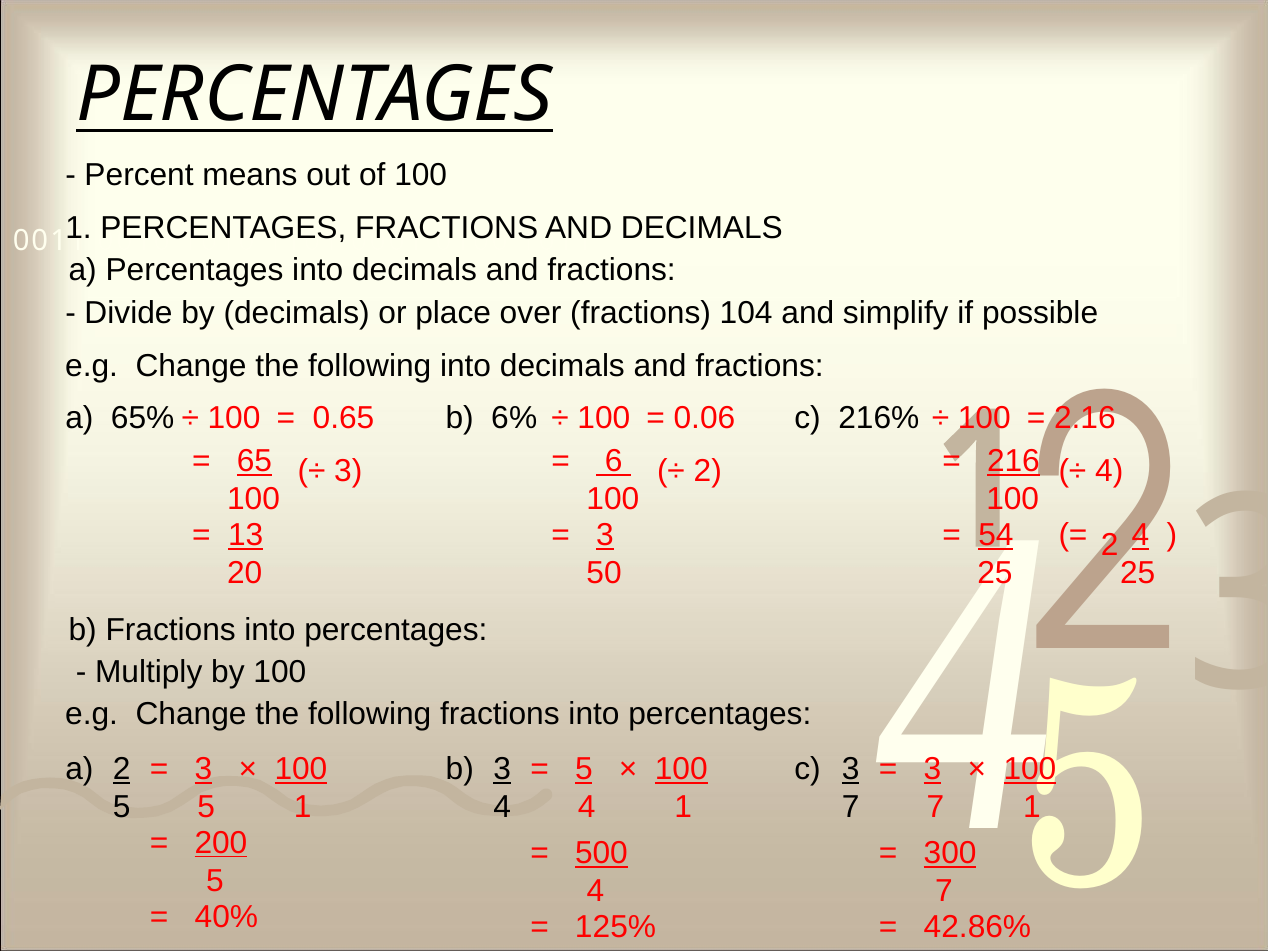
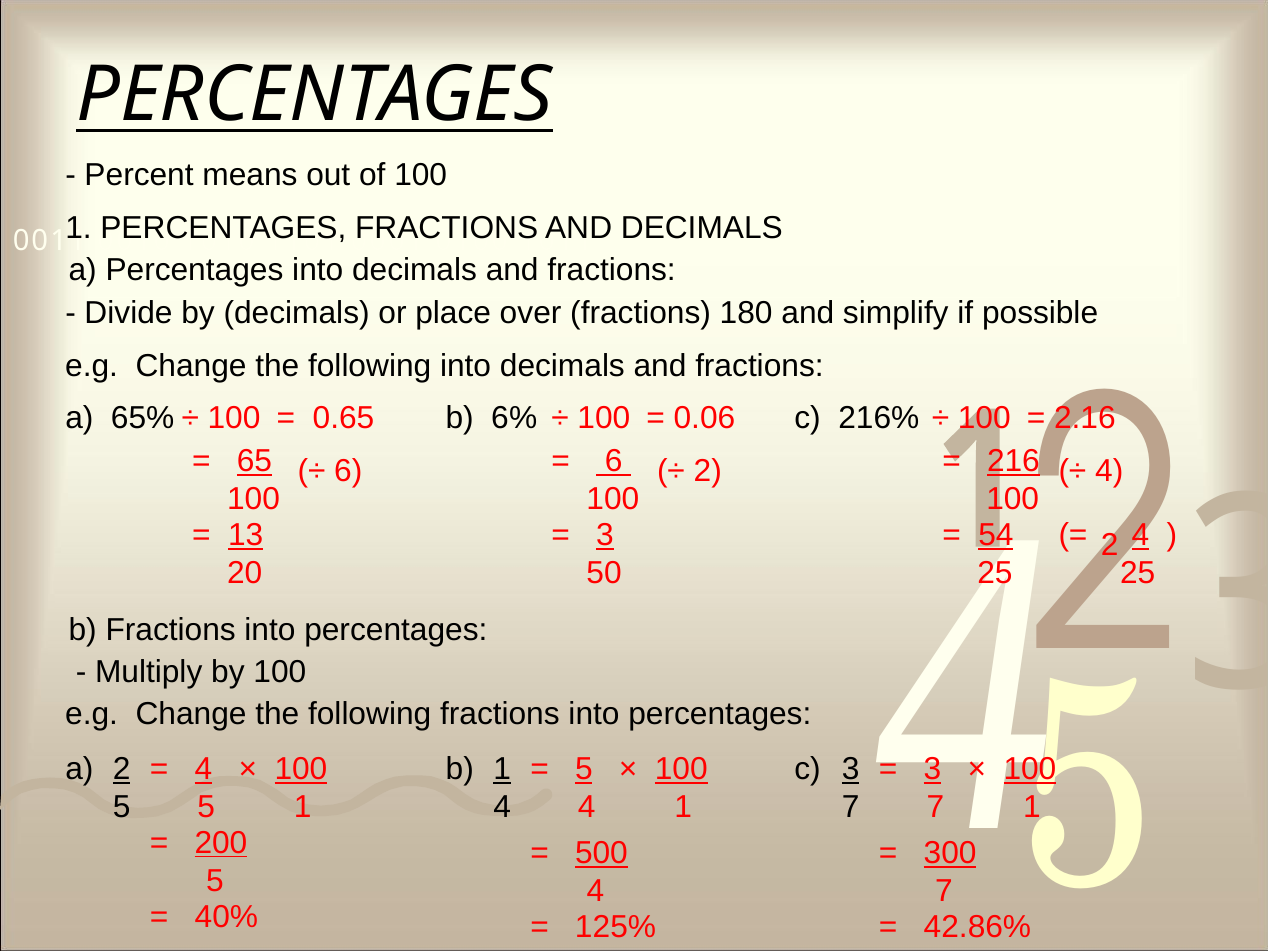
104: 104 -> 180
3 at (348, 471): 3 -> 6
3 at (203, 769): 3 -> 4
b 3: 3 -> 1
